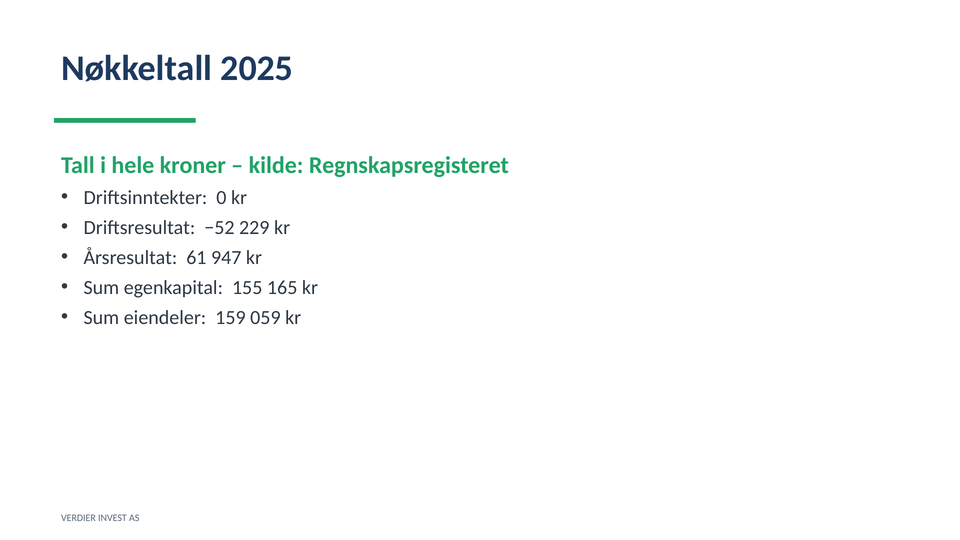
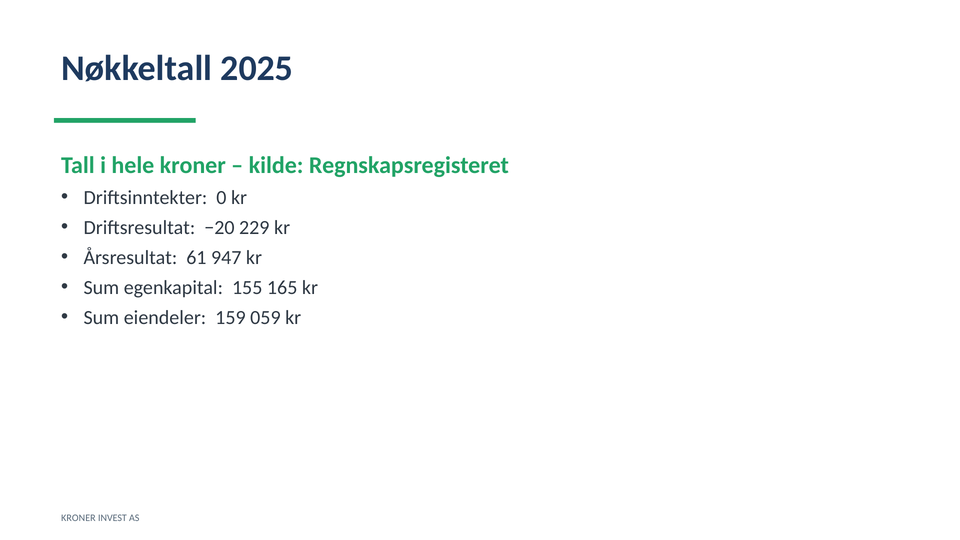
−52: −52 -> −20
VERDIER at (78, 518): VERDIER -> KRONER
